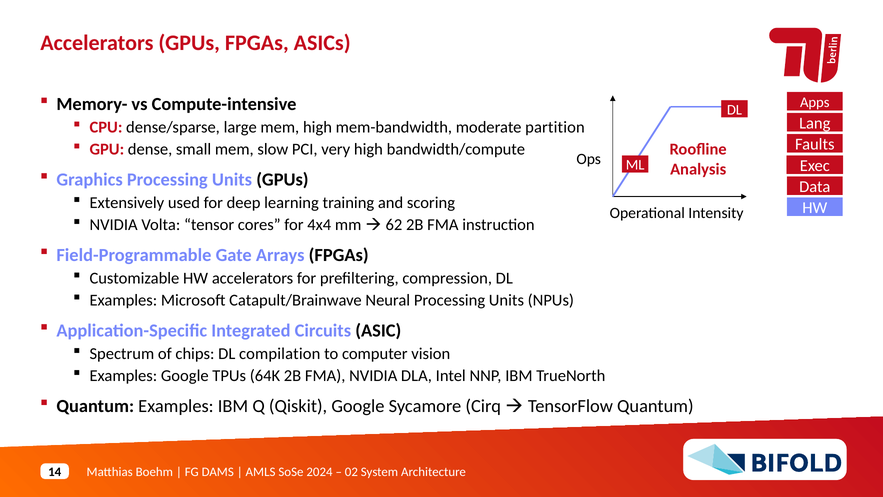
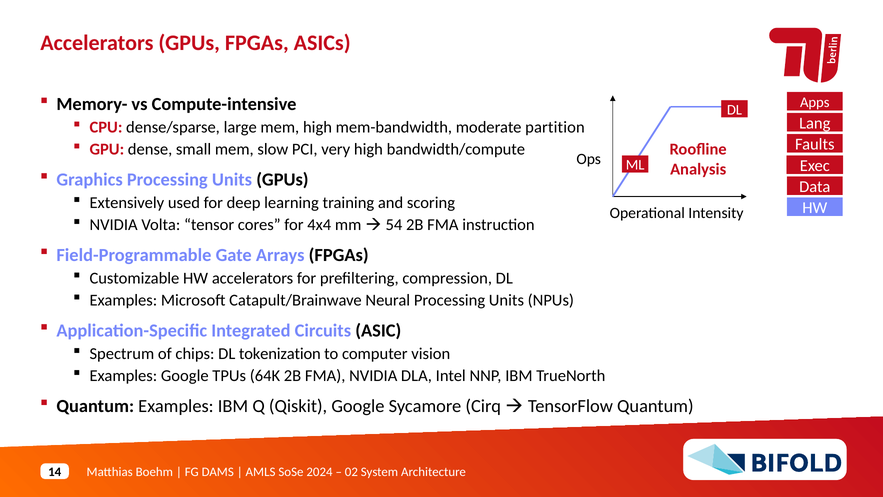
62: 62 -> 54
compilation: compilation -> tokenization
